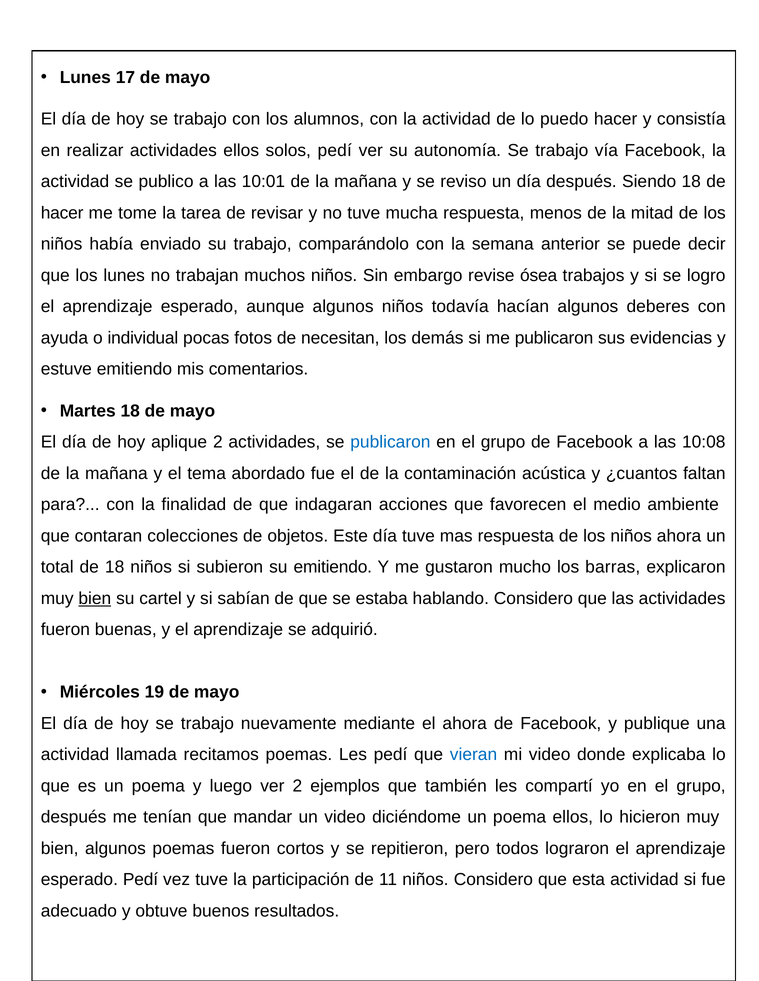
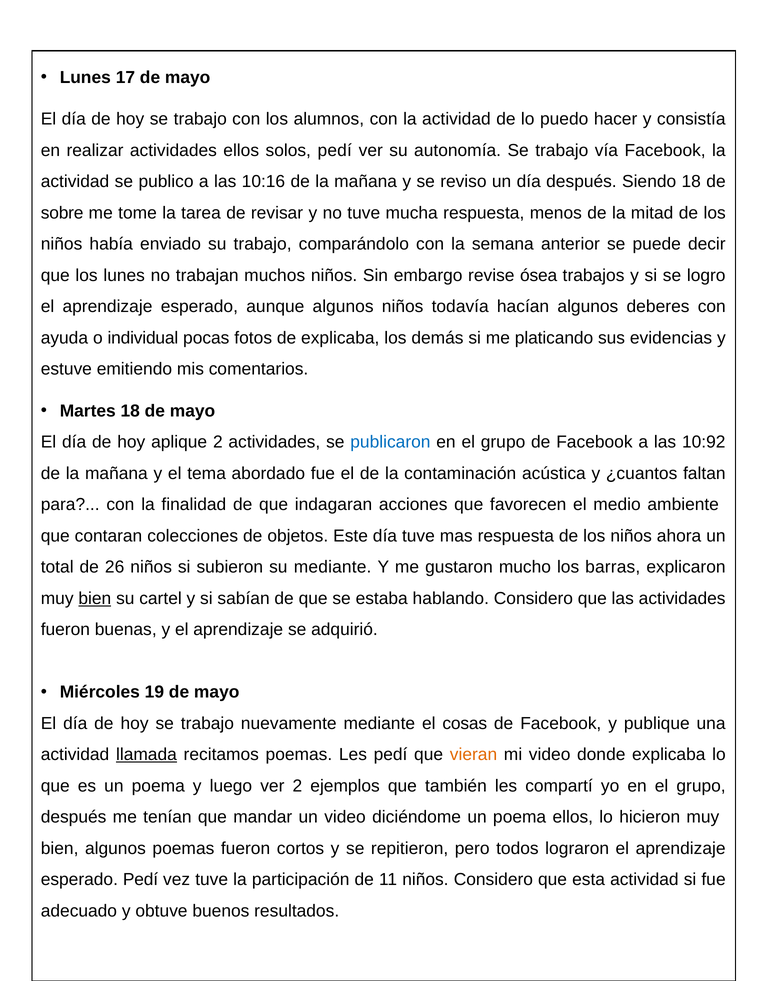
10:01: 10:01 -> 10:16
hacer at (62, 213): hacer -> sobre
de necesitan: necesitan -> explicaba
me publicaron: publicaron -> platicando
10:08: 10:08 -> 10:92
de 18: 18 -> 26
su emitiendo: emitiendo -> mediante
el ahora: ahora -> cosas
llamada underline: none -> present
vieran colour: blue -> orange
